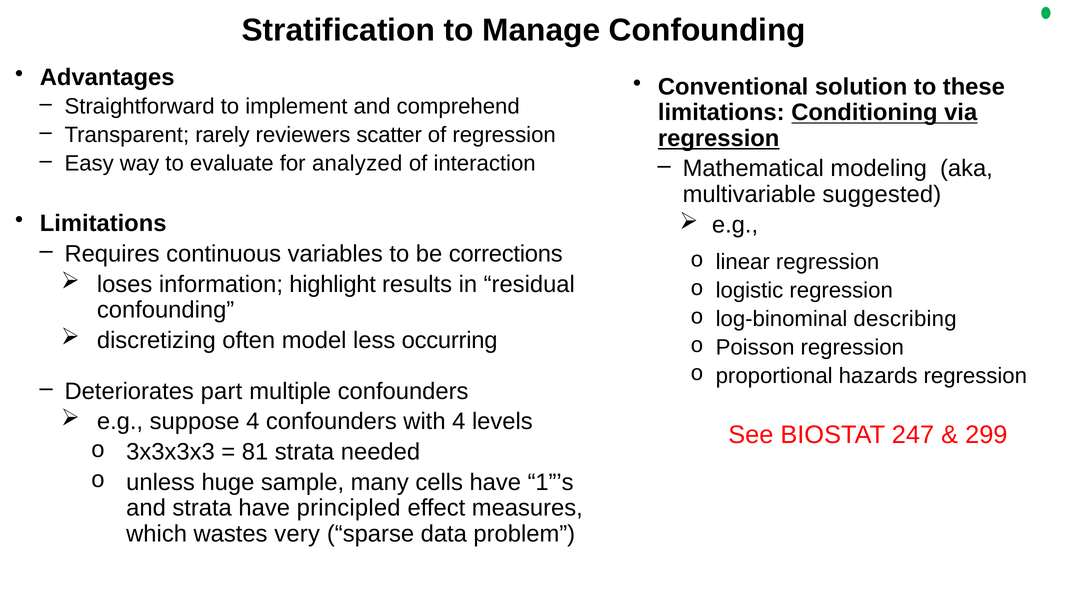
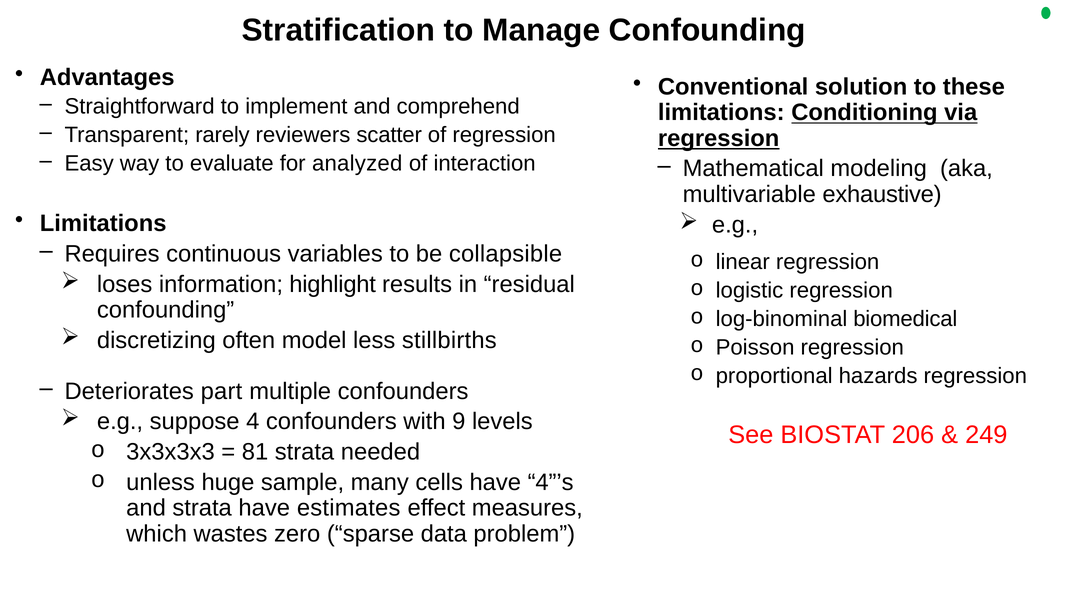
suggested: suggested -> exhaustive
corrections: corrections -> collapsible
describing: describing -> biomedical
occurring: occurring -> stillbirths
with 4: 4 -> 9
247: 247 -> 206
299: 299 -> 249
1”’s: 1”’s -> 4”’s
principled: principled -> estimates
very: very -> zero
